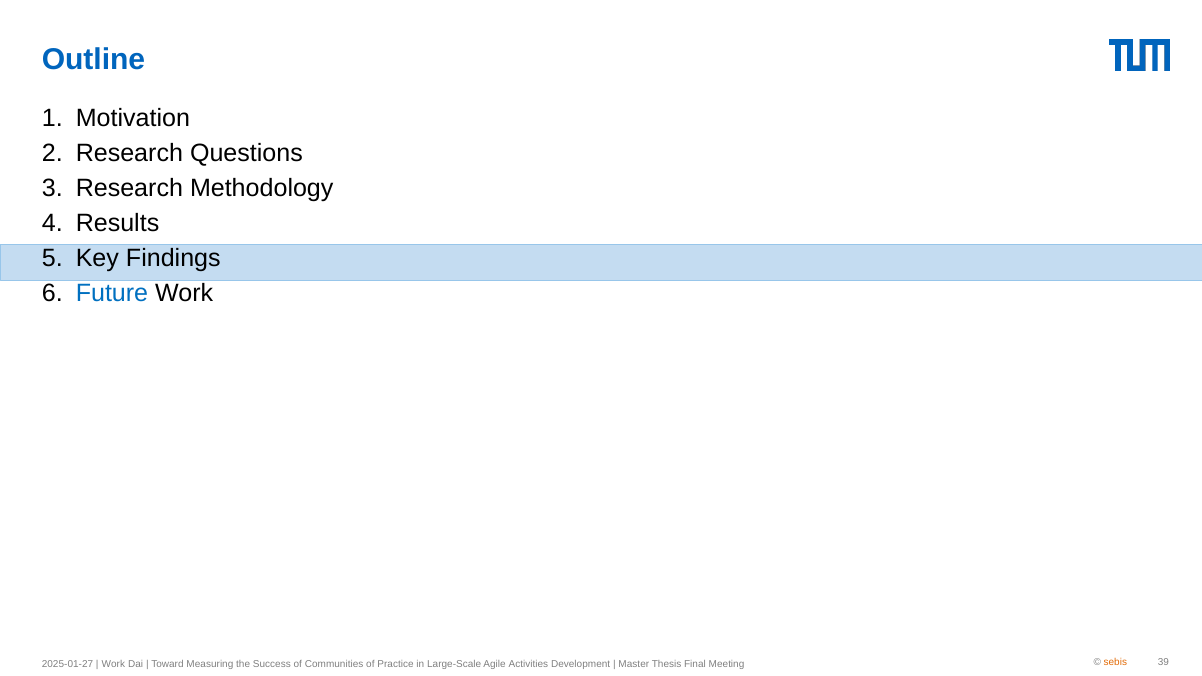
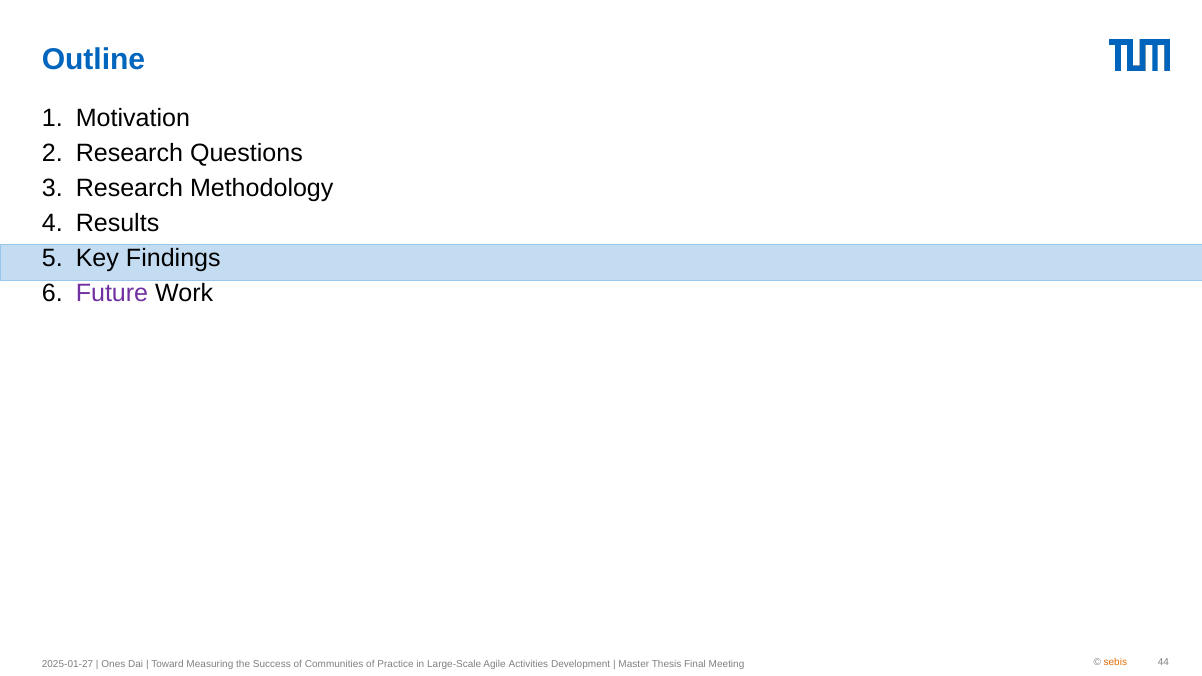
Future colour: blue -> purple
Work at (113, 664): Work -> Ones
39: 39 -> 44
